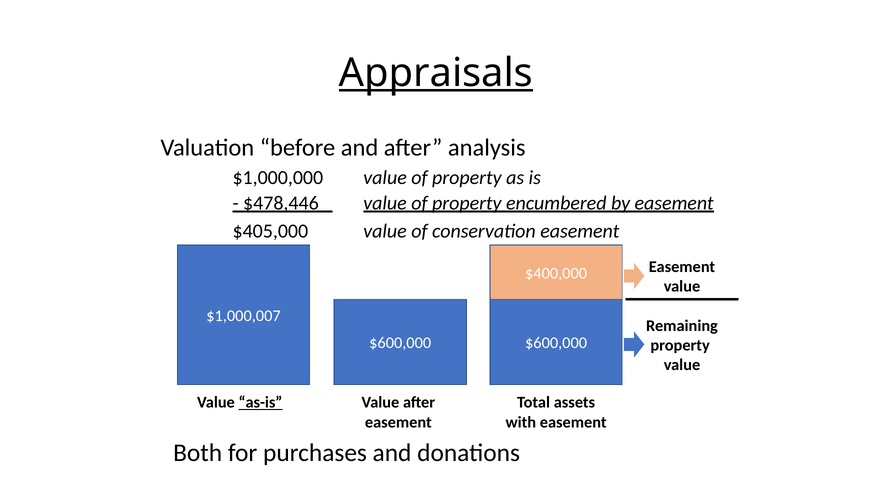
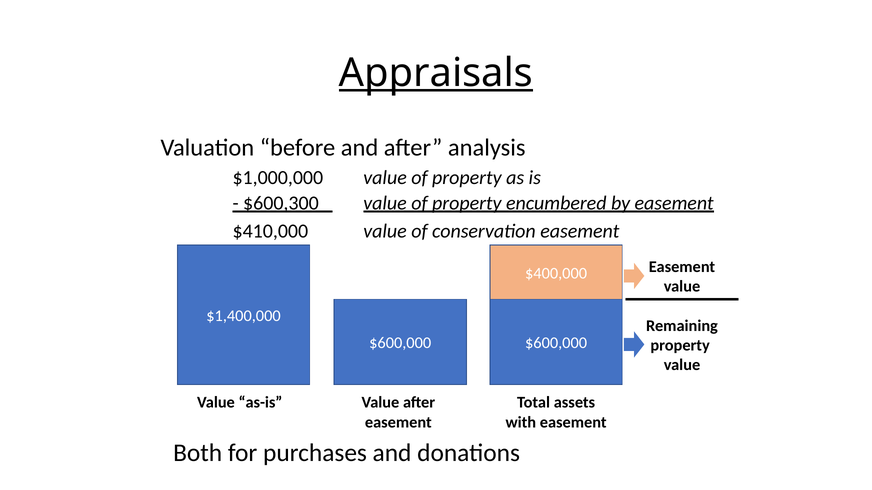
$478,446: $478,446 -> $600,300
$405,000: $405,000 -> $410,000
$1,000,007: $1,000,007 -> $1,400,000
as-is underline: present -> none
